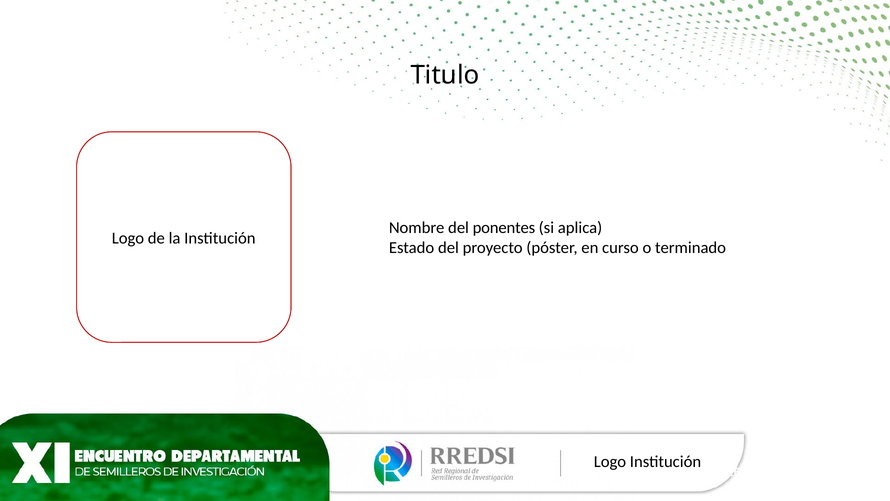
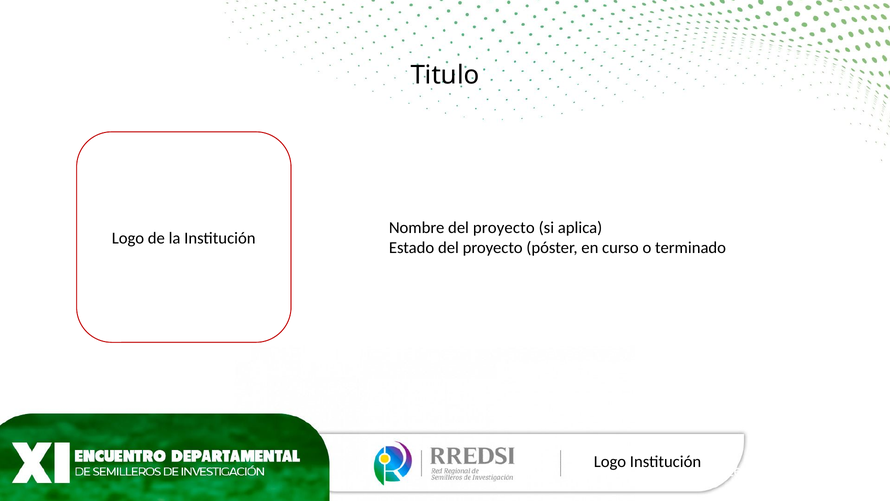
Nombre del ponentes: ponentes -> proyecto
